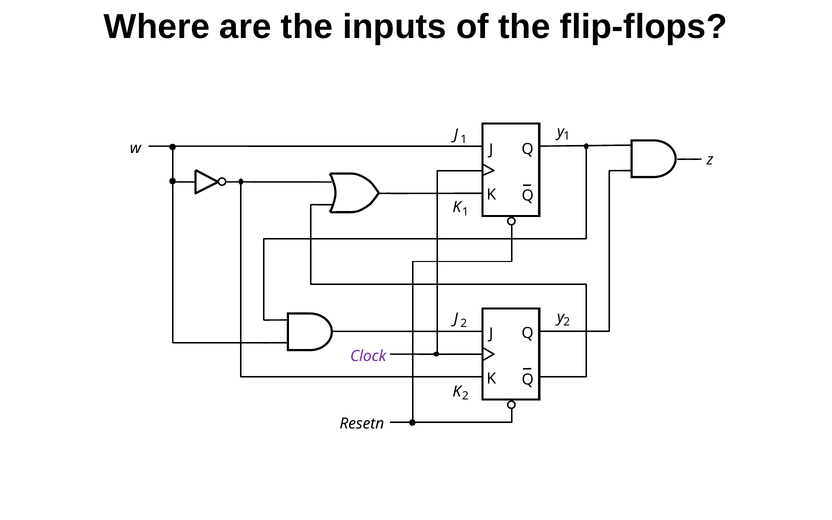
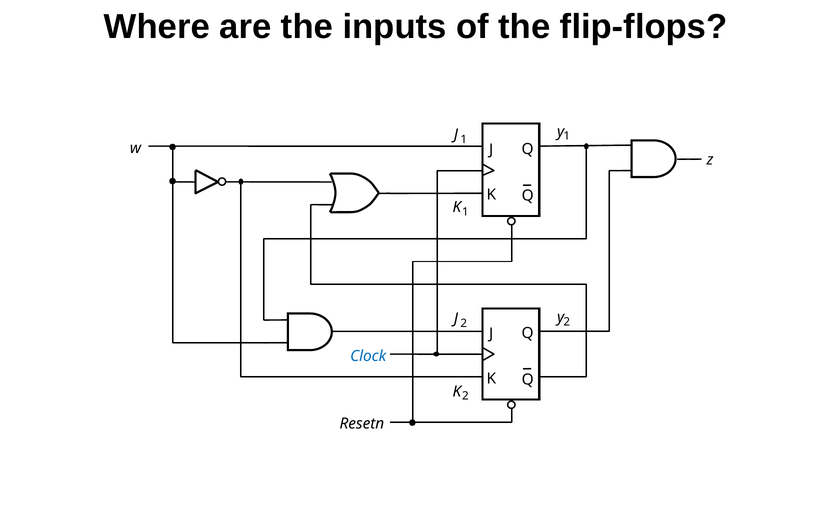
Clock colour: purple -> blue
